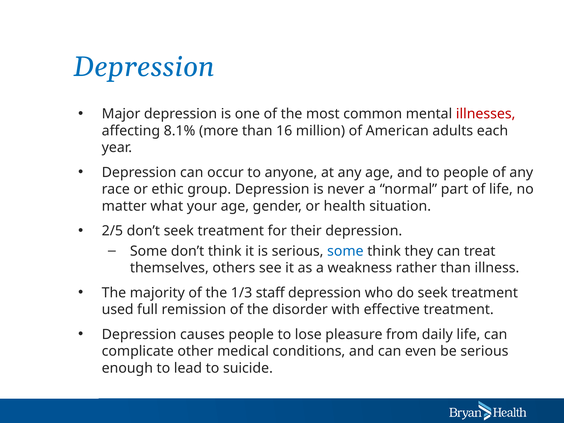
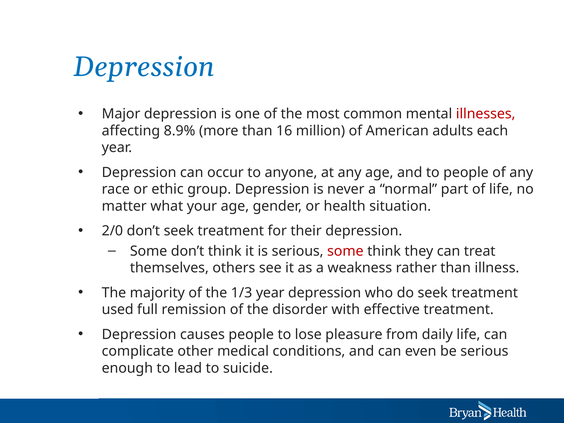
8.1%: 8.1% -> 8.9%
2/5: 2/5 -> 2/0
some at (345, 251) colour: blue -> red
1/3 staff: staff -> year
